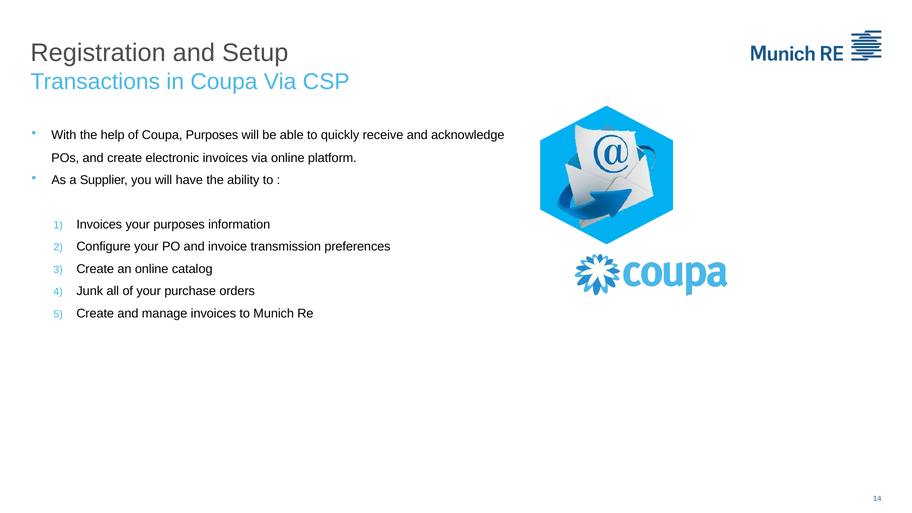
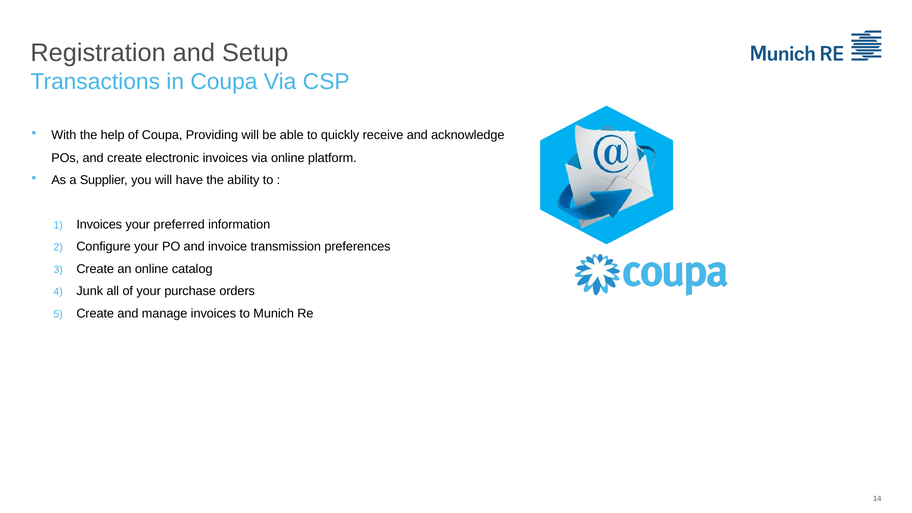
Coupa Purposes: Purposes -> Providing
your purposes: purposes -> preferred
